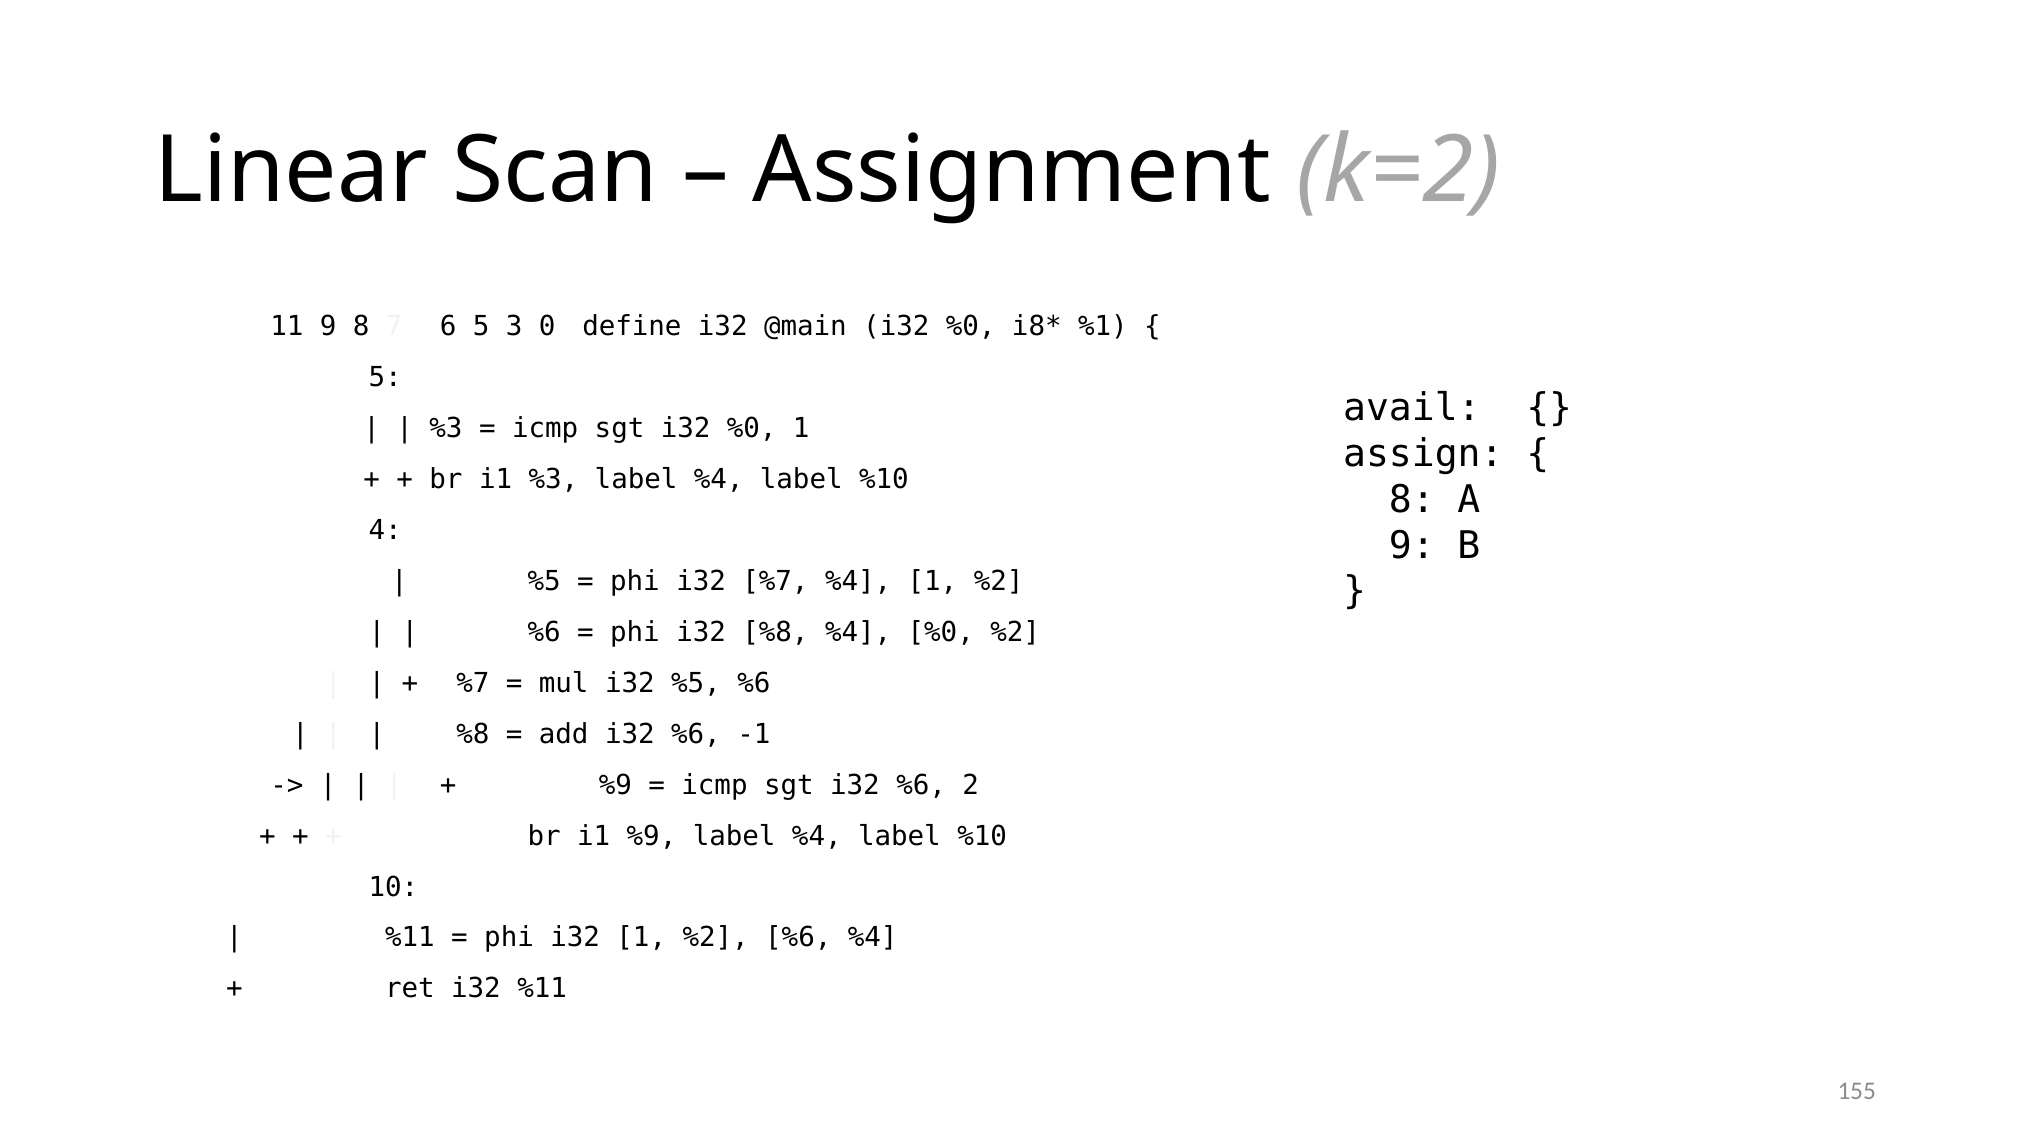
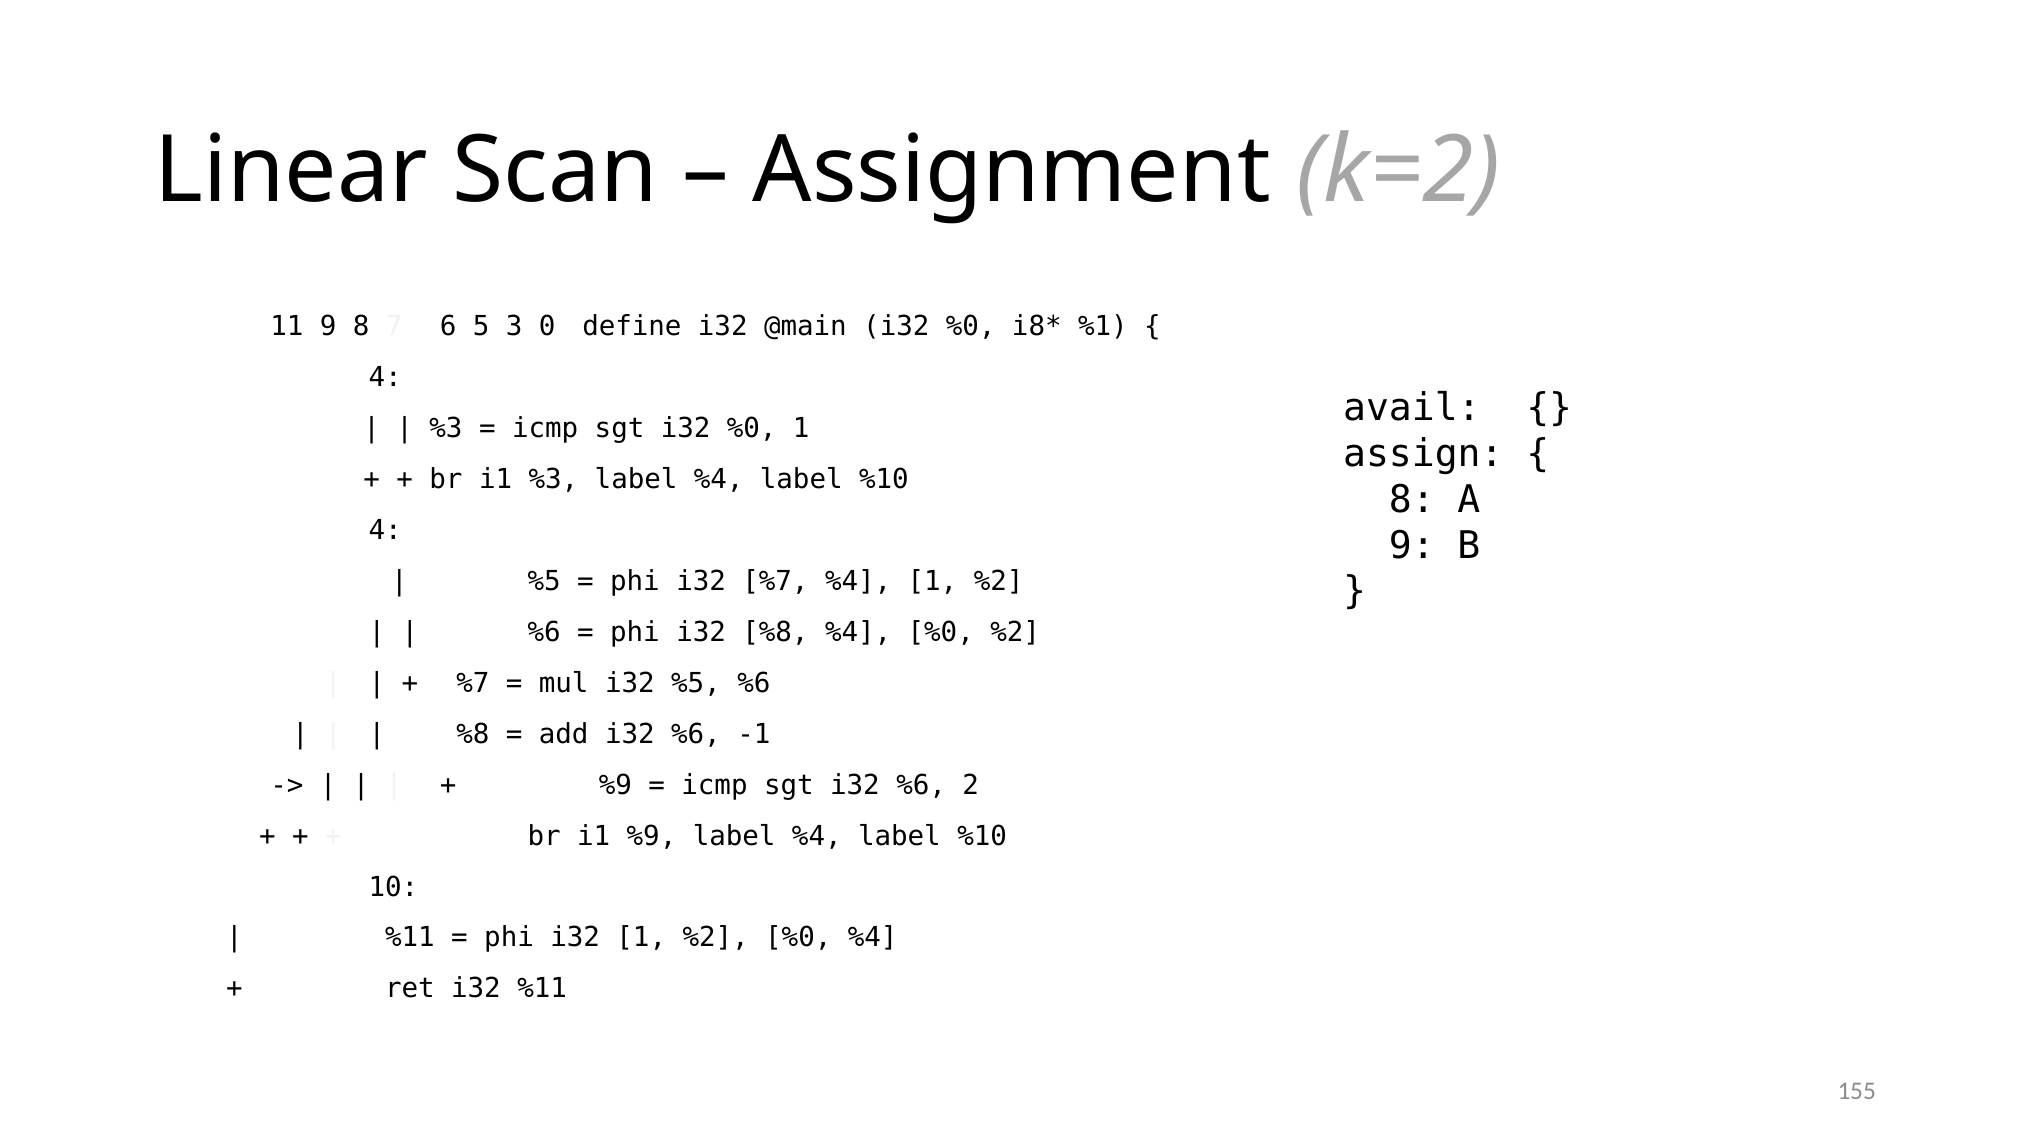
5 at (385, 377): 5 -> 4
%2 %6: %6 -> %0
